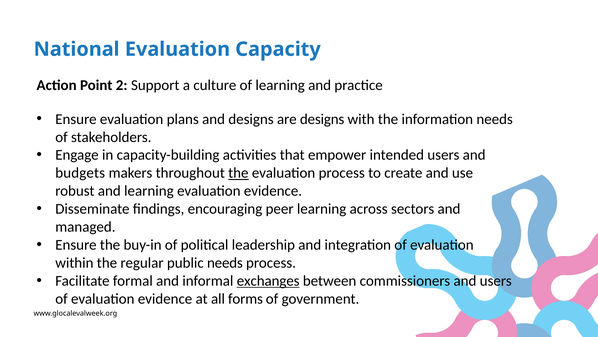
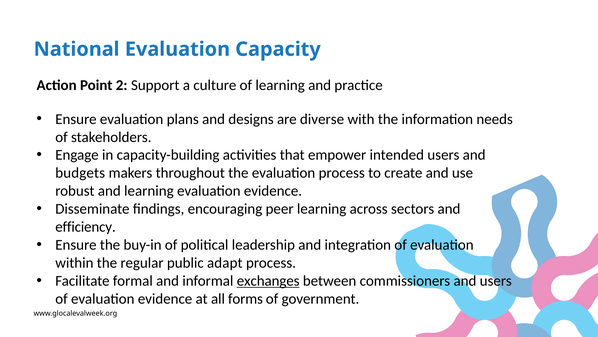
are designs: designs -> diverse
the at (238, 173) underline: present -> none
managed: managed -> efficiency
public needs: needs -> adapt
